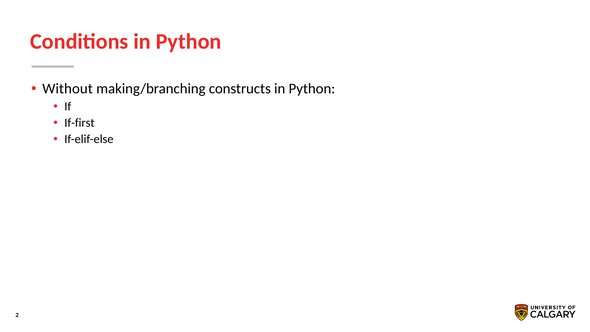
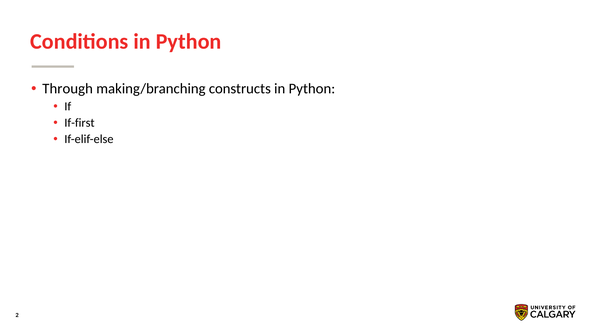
Without: Without -> Through
